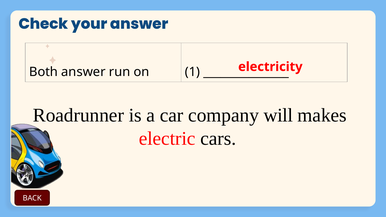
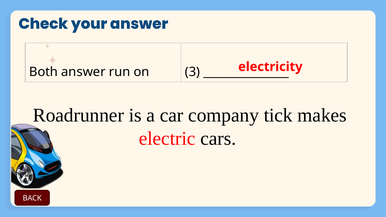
1: 1 -> 3
will: will -> tick
